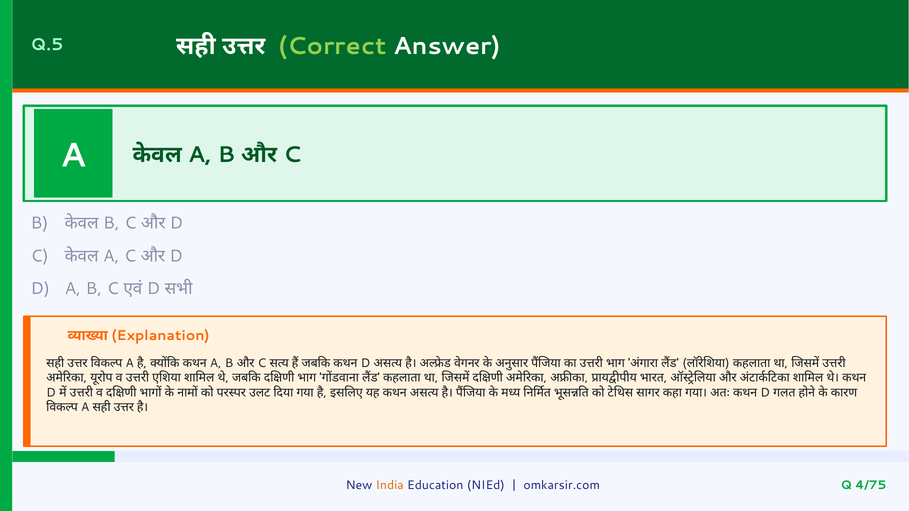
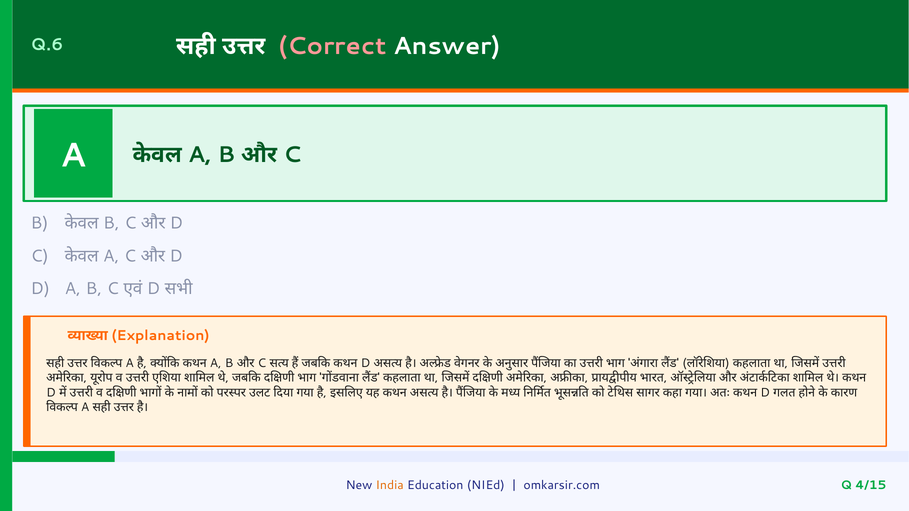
Q.5: Q.5 -> Q.6
Correct colour: light green -> pink
4/75: 4/75 -> 4/15
